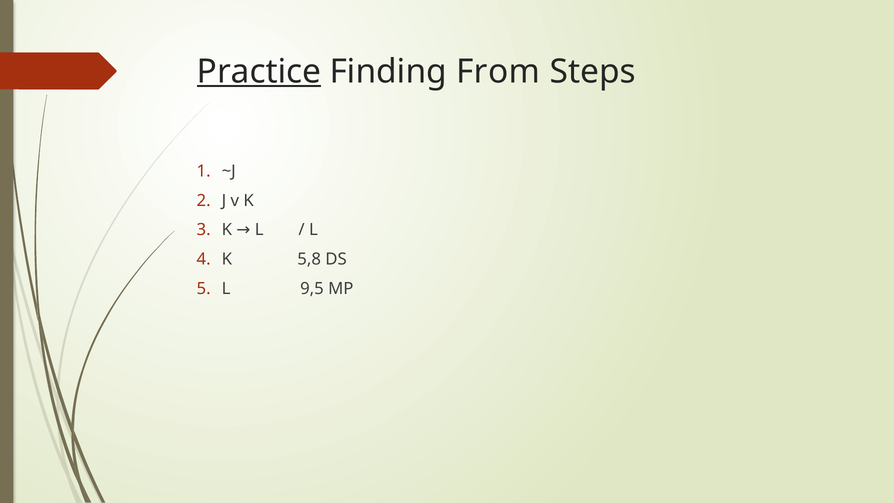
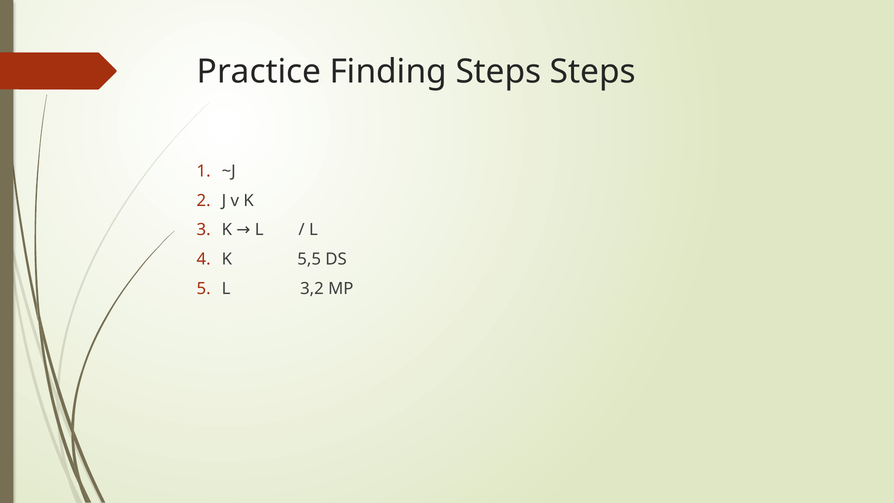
Practice underline: present -> none
Finding From: From -> Steps
5,8: 5,8 -> 5,5
9,5: 9,5 -> 3,2
